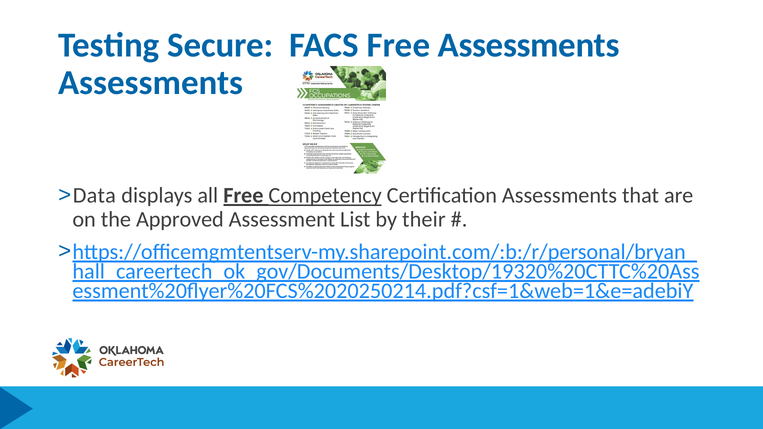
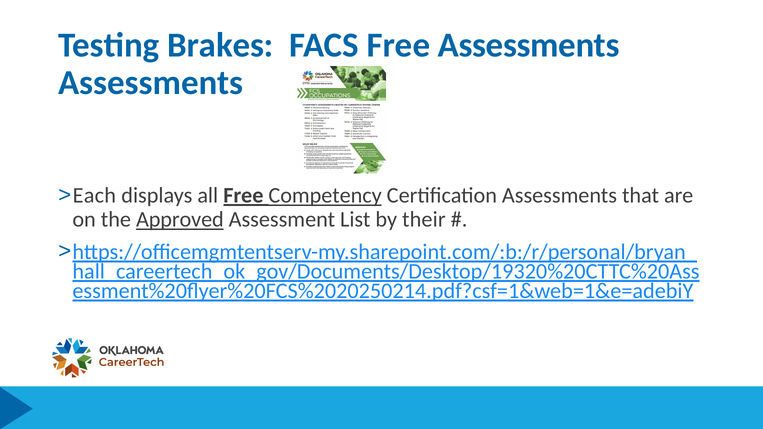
Secure: Secure -> Brakes
Data: Data -> Each
Approved underline: none -> present
